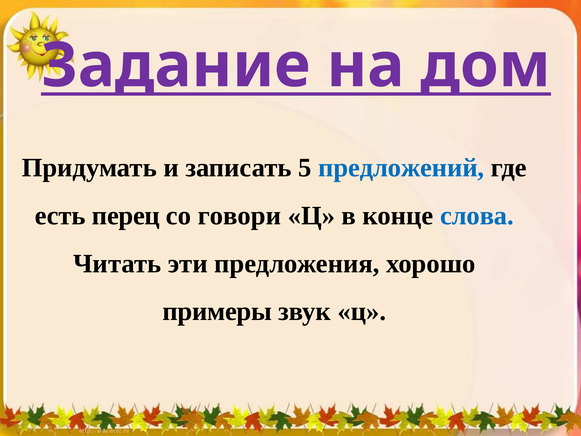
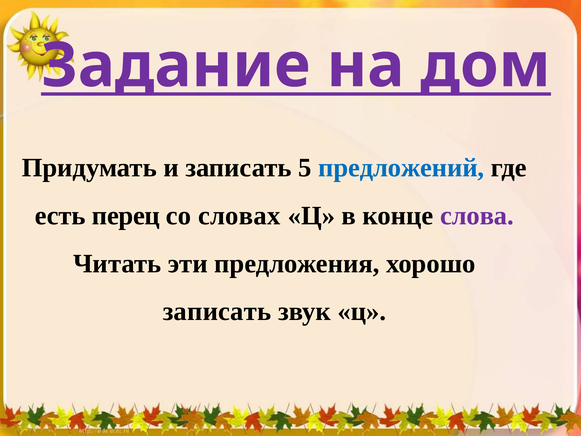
говори: говори -> словах
слова colour: blue -> purple
примеры at (217, 311): примеры -> записать
